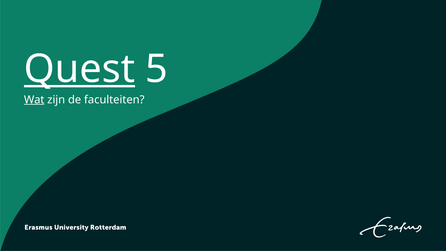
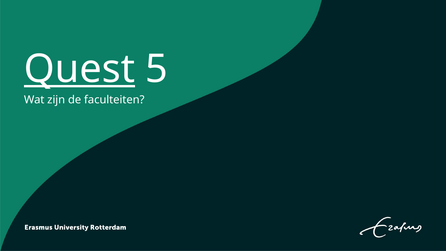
Wat underline: present -> none
